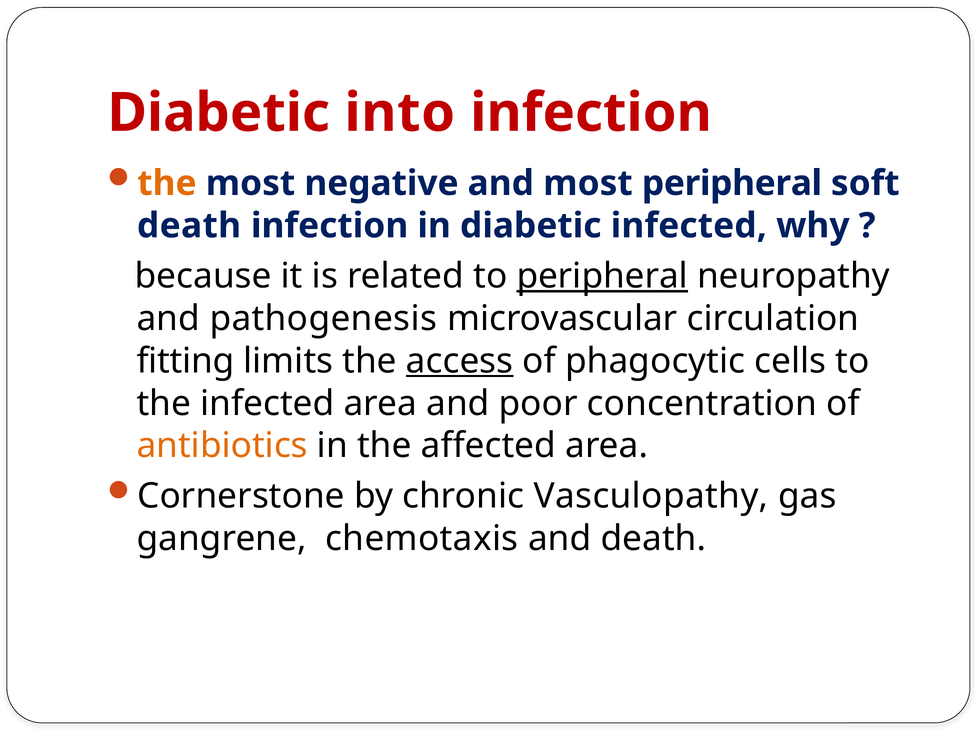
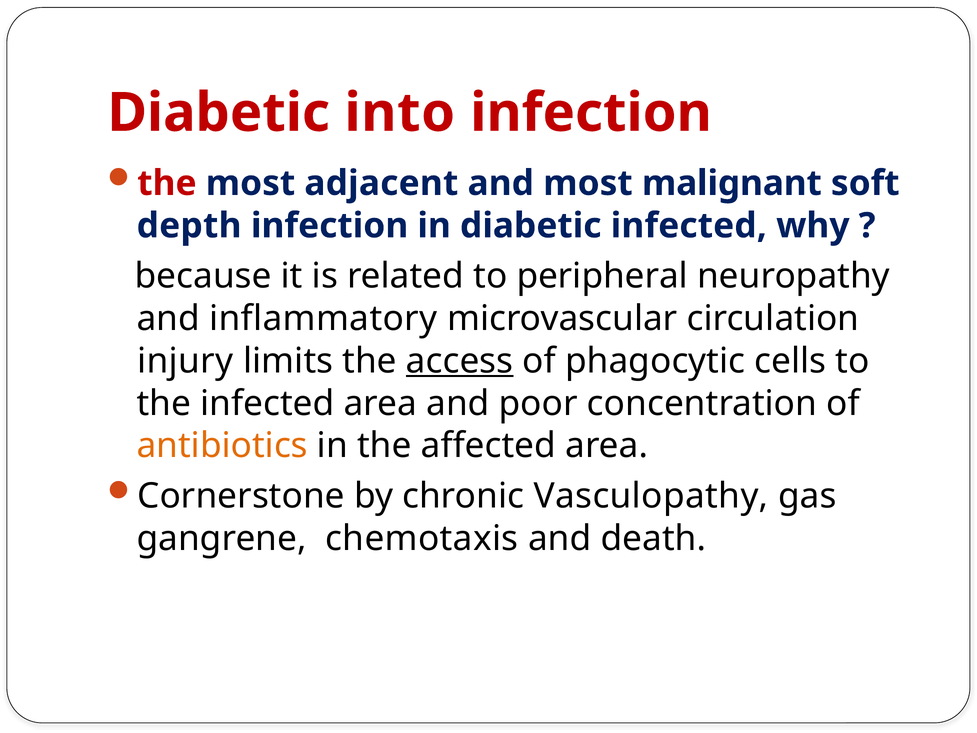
the at (167, 183) colour: orange -> red
negative: negative -> adjacent
most peripheral: peripheral -> malignant
death at (189, 226): death -> depth
peripheral at (602, 276) underline: present -> none
pathogenesis: pathogenesis -> inflammatory
fitting: fitting -> injury
